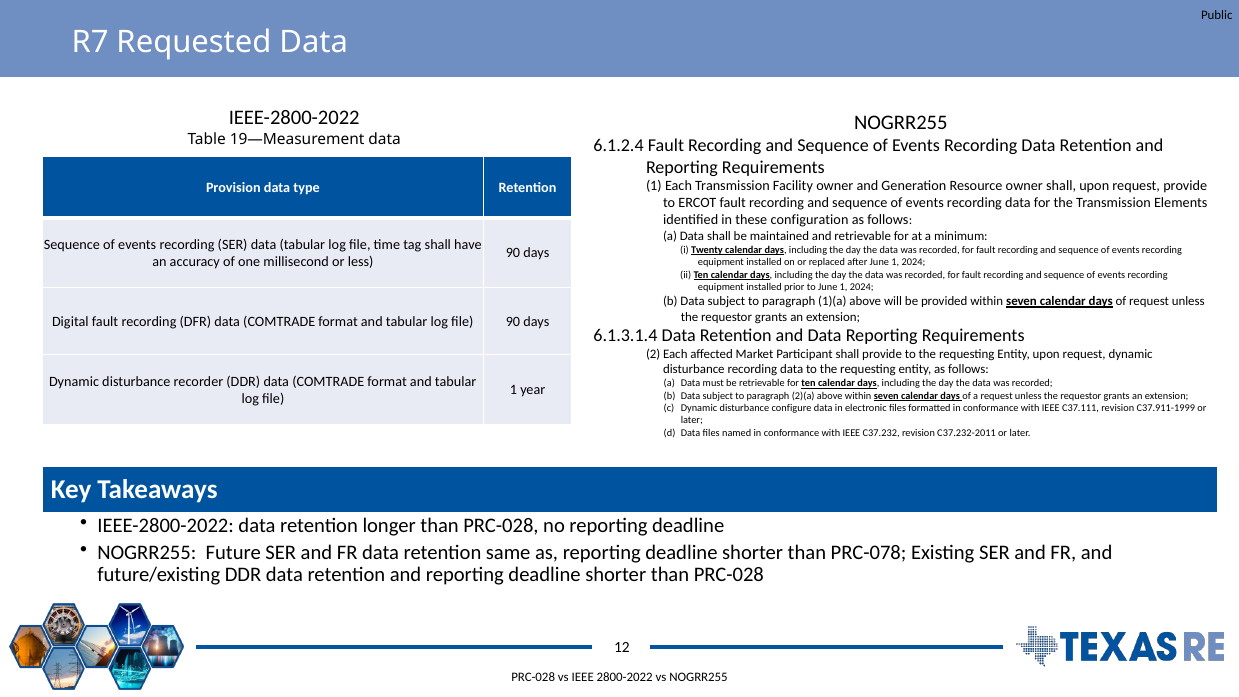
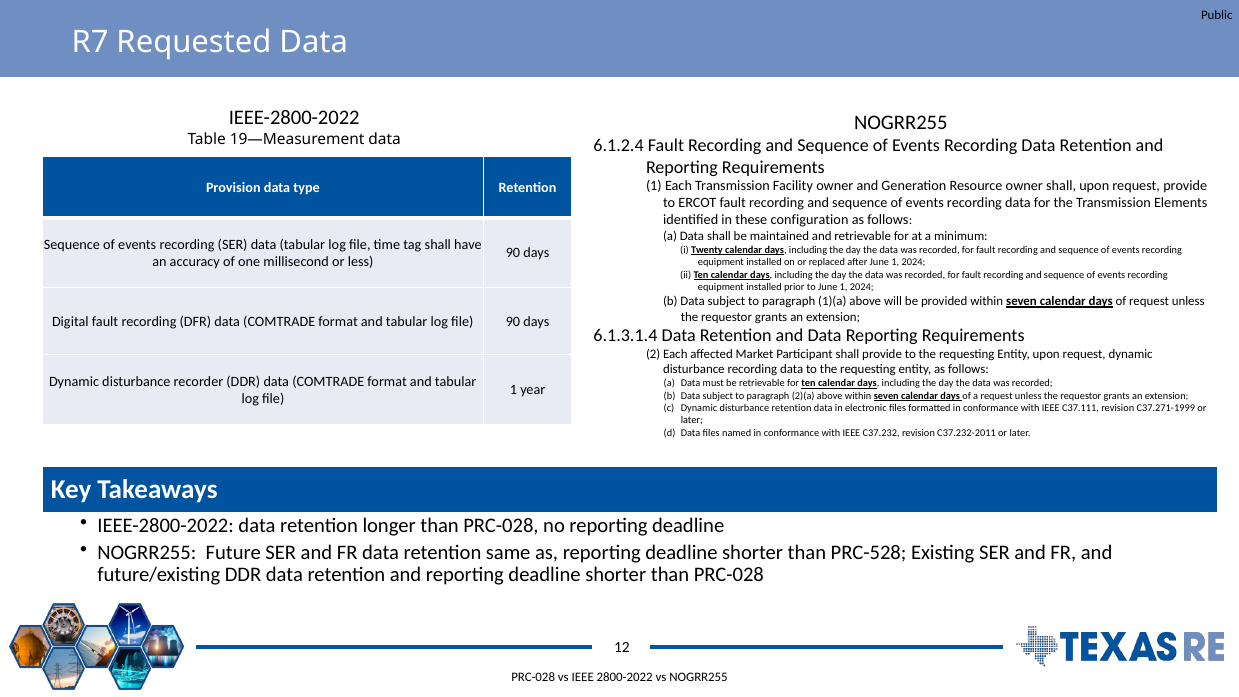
disturbance configure: configure -> retention
C37.911-1999: C37.911-1999 -> C37.271-1999
PRC-078: PRC-078 -> PRC-528
